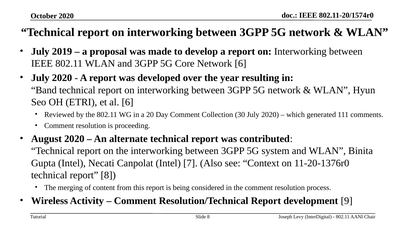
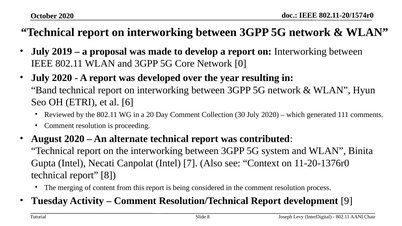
Network 6: 6 -> 0
Wireless: Wireless -> Tuesday
